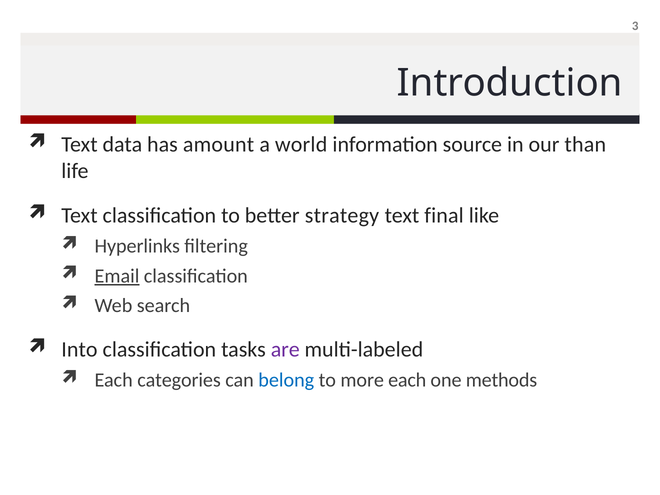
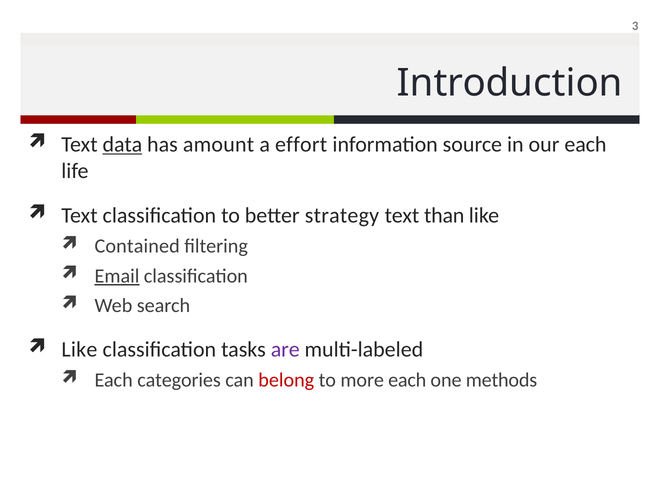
data underline: none -> present
world: world -> effort
our than: than -> each
final: final -> than
Hyperlinks: Hyperlinks -> Contained
Into at (79, 349): Into -> Like
belong colour: blue -> red
